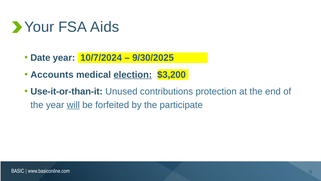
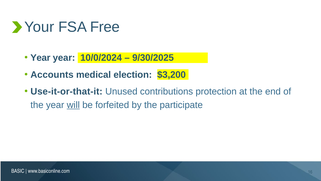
Aids: Aids -> Free
Date at (40, 58): Date -> Year
10/7/2024: 10/7/2024 -> 10/0/2024
election underline: present -> none
Use-it-or-than-it: Use-it-or-than-it -> Use-it-or-that-it
